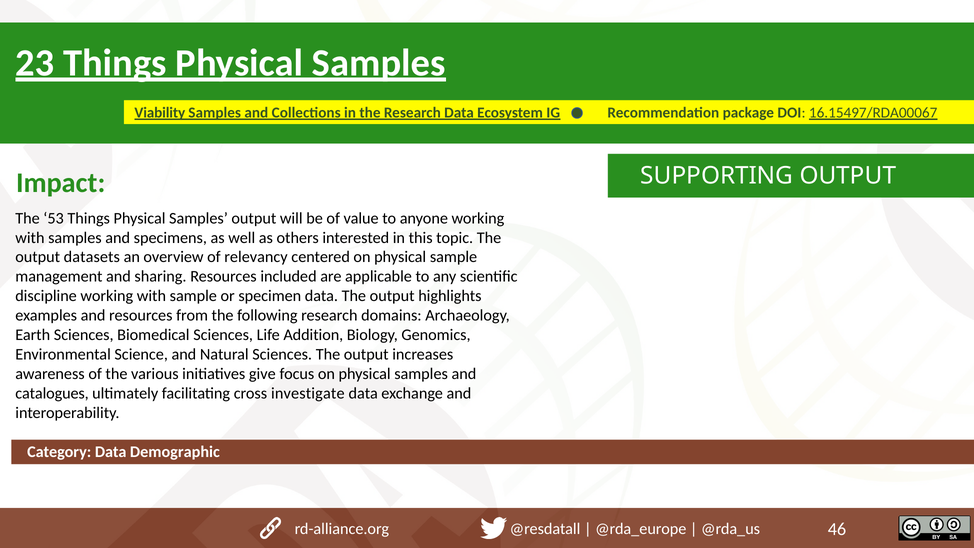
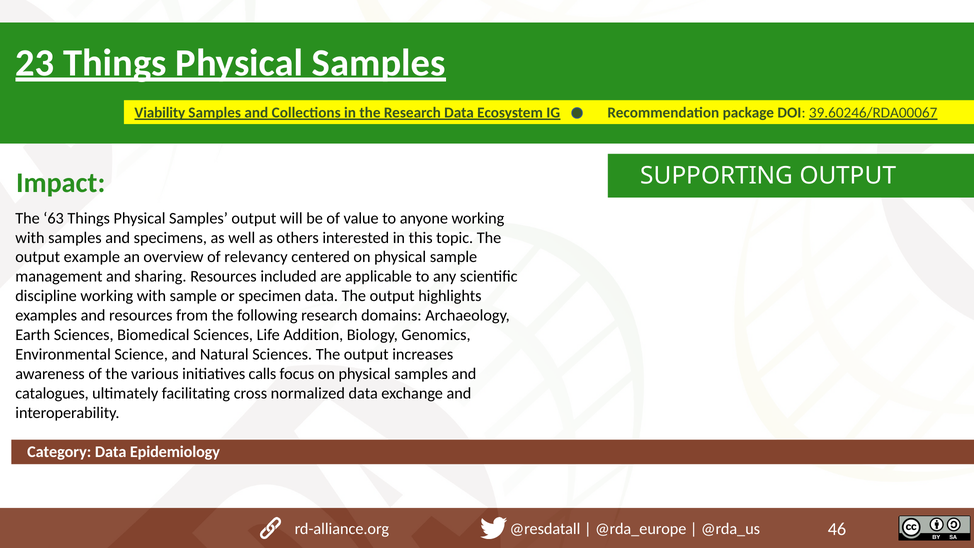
16.15497/RDA00067: 16.15497/RDA00067 -> 39.60246/RDA00067
53: 53 -> 63
datasets: datasets -> example
give: give -> calls
investigate: investigate -> normalized
Demographic: Demographic -> Epidemiology
